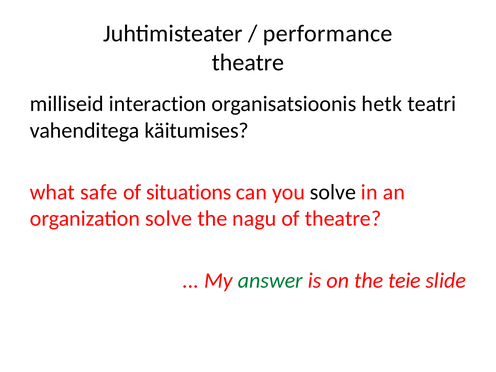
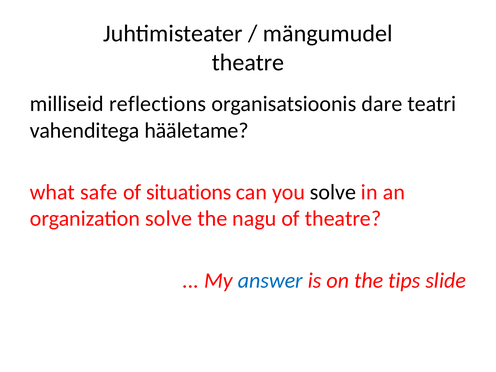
performance: performance -> mängumudel
interaction: interaction -> reflections
hetk: hetk -> dare
käitumises: käitumises -> hääletame
answer colour: green -> blue
teie: teie -> tips
